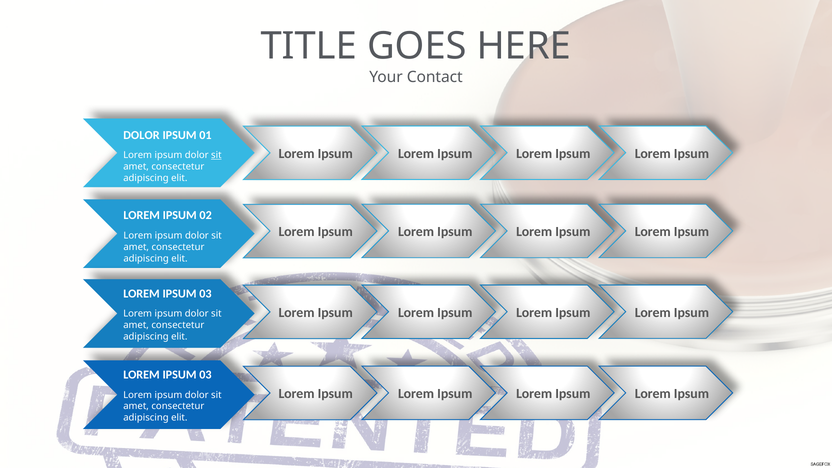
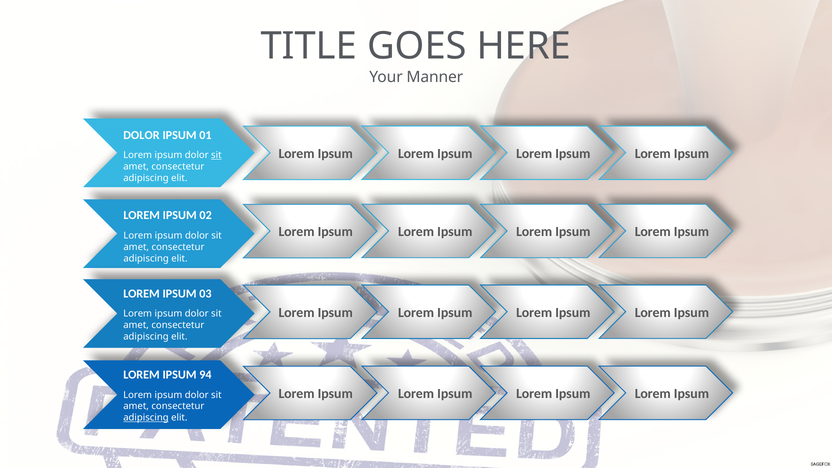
Contact: Contact -> Manner
03 at (205, 375): 03 -> 94
adipiscing at (146, 418) underline: none -> present
